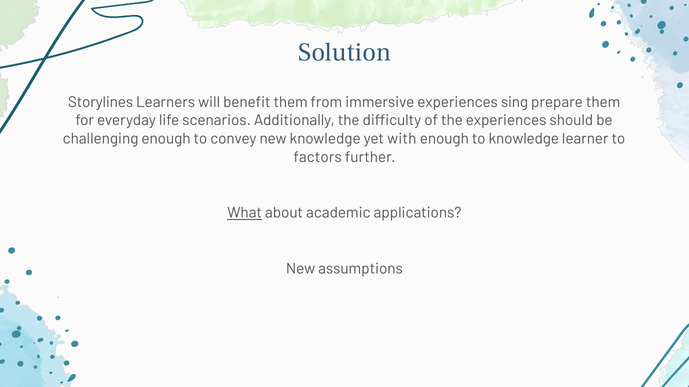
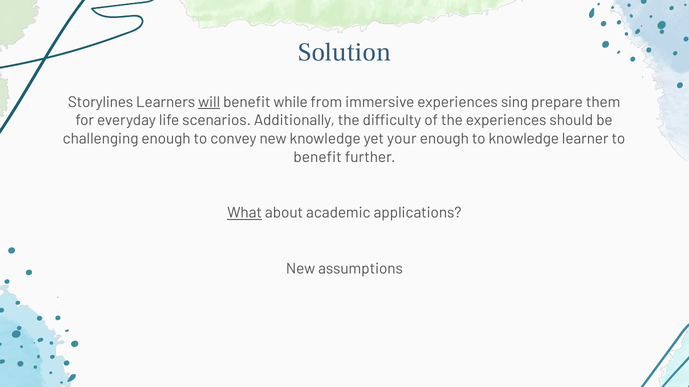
will underline: none -> present
benefit them: them -> while
with: with -> your
factors at (318, 157): factors -> benefit
